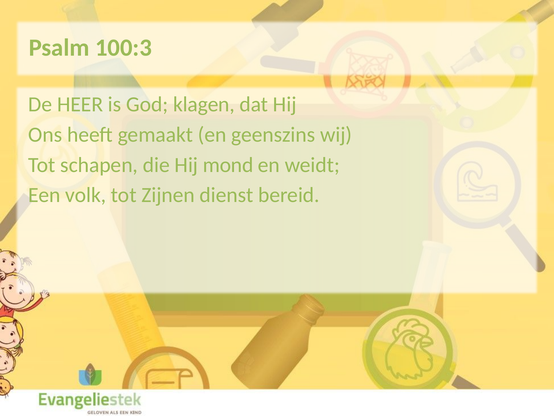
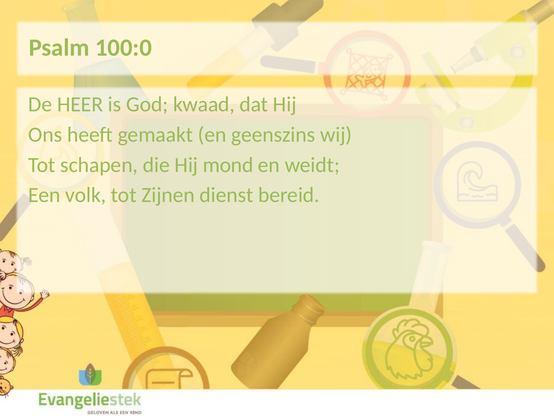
100:3: 100:3 -> 100:0
klagen: klagen -> kwaad
